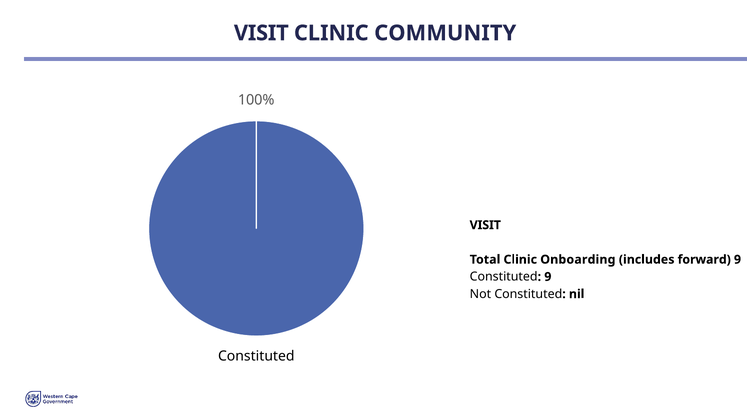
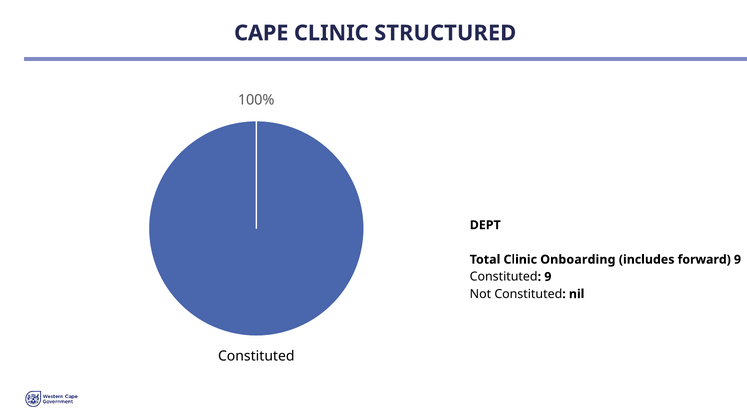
VISIT at (261, 33): VISIT -> CAPE
COMMUNITY: COMMUNITY -> STRUCTURED
VISIT at (485, 225): VISIT -> DEPT
